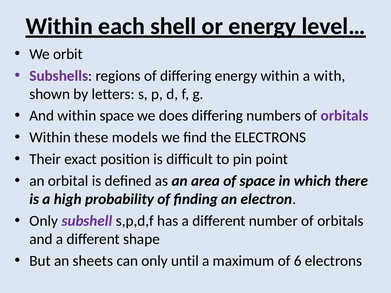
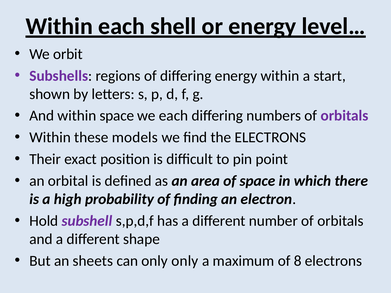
with: with -> start
we does: does -> each
Only at (44, 221): Only -> Hold
only until: until -> only
6: 6 -> 8
